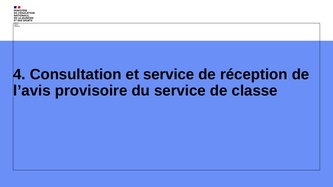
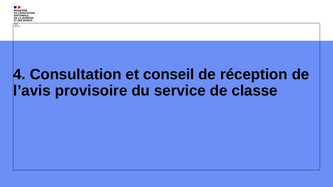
et service: service -> conseil
